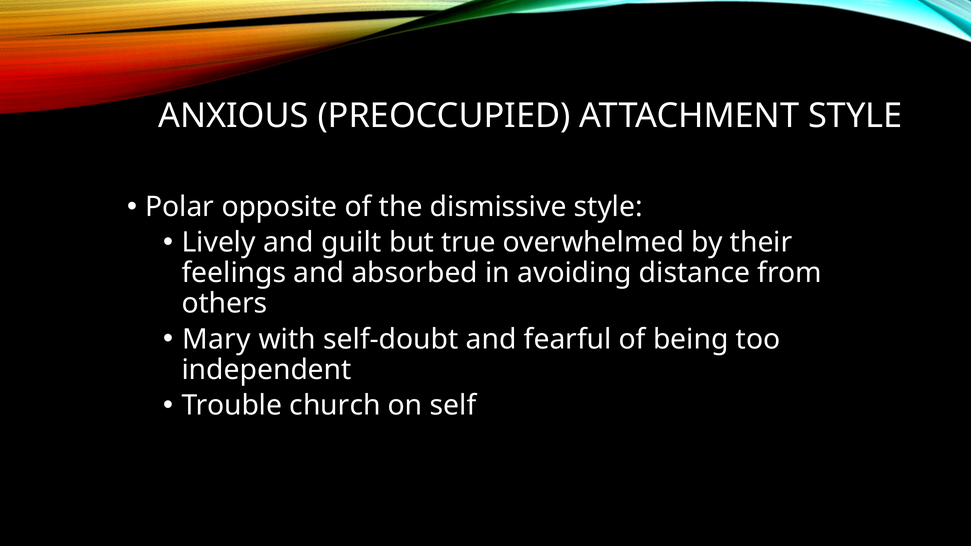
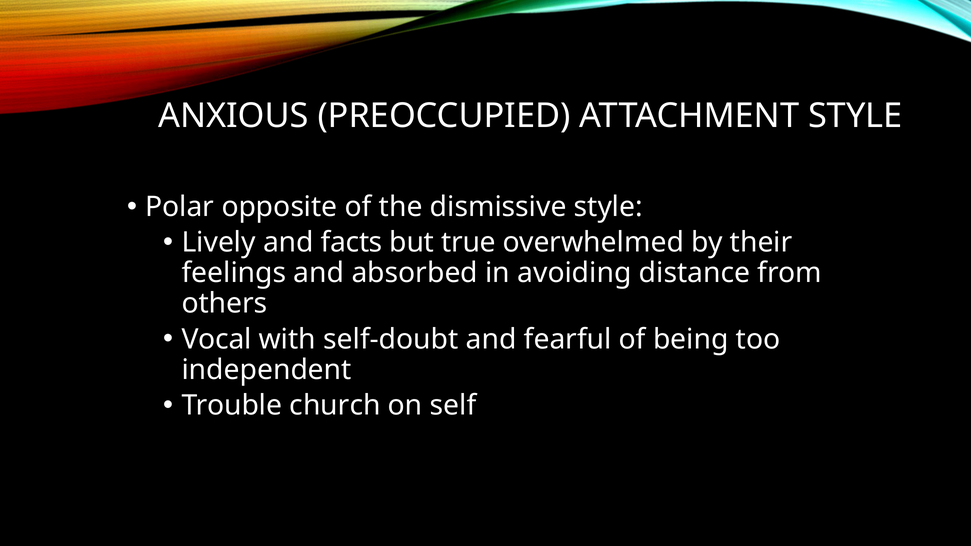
guilt: guilt -> facts
Mary: Mary -> Vocal
